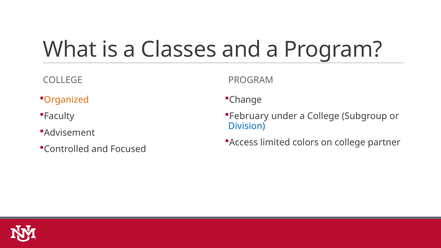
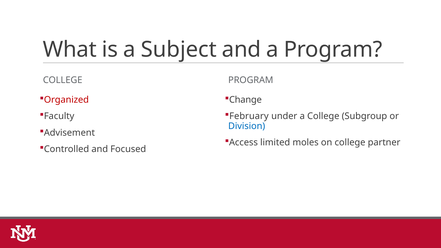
Classes: Classes -> Subject
Organized colour: orange -> red
colors: colors -> moles
